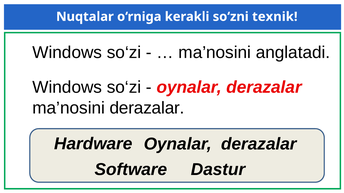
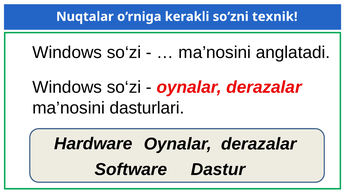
ma’nosini derazalar: derazalar -> dasturlari
